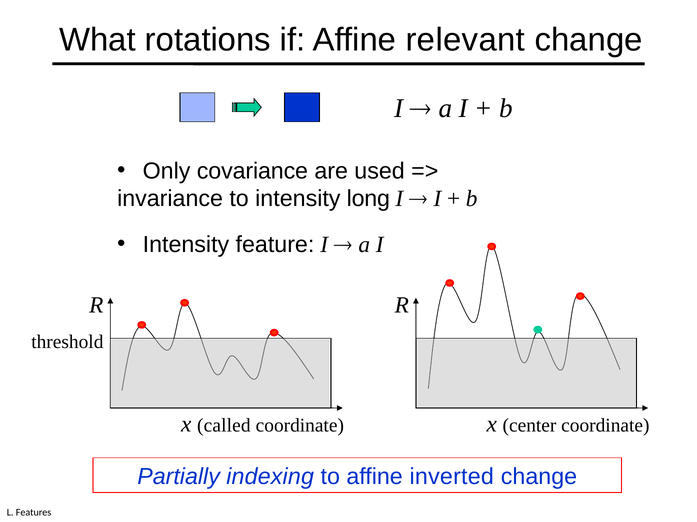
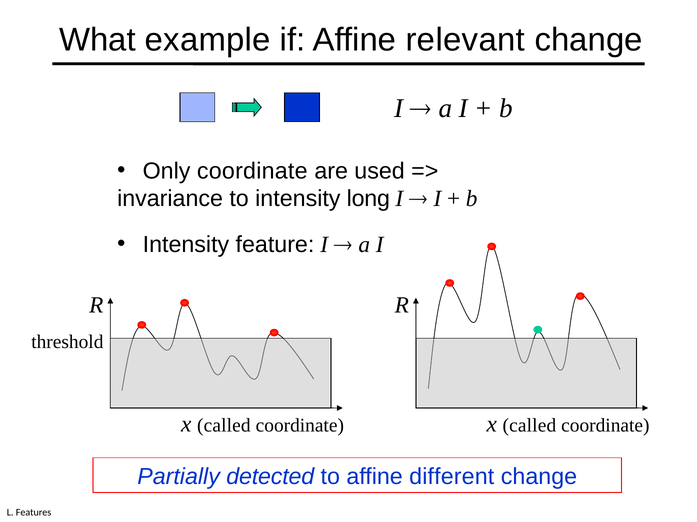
rotations: rotations -> example
Only covariance: covariance -> coordinate
center at (529, 426): center -> called
indexing: indexing -> detected
inverted: inverted -> different
